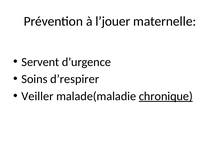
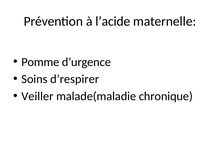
l’jouer: l’jouer -> l’acide
Servent: Servent -> Pomme
chronique underline: present -> none
